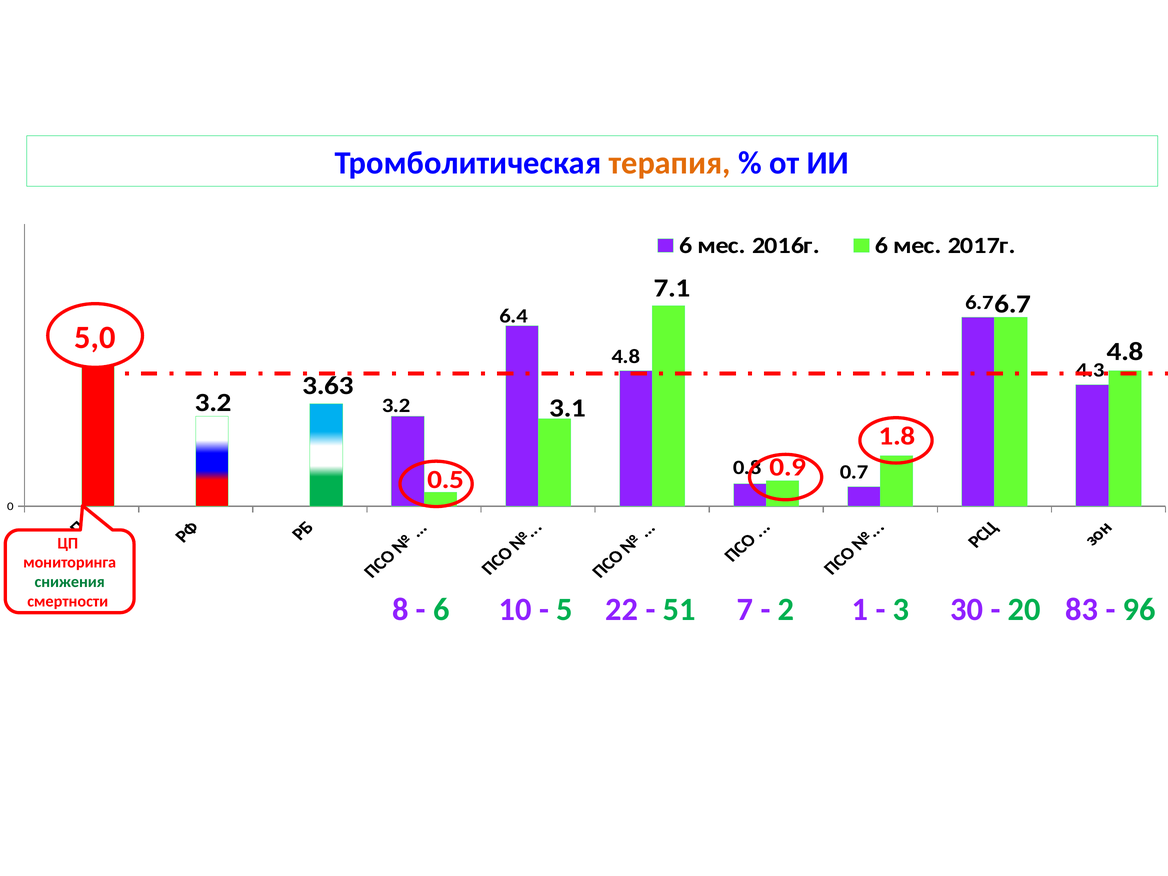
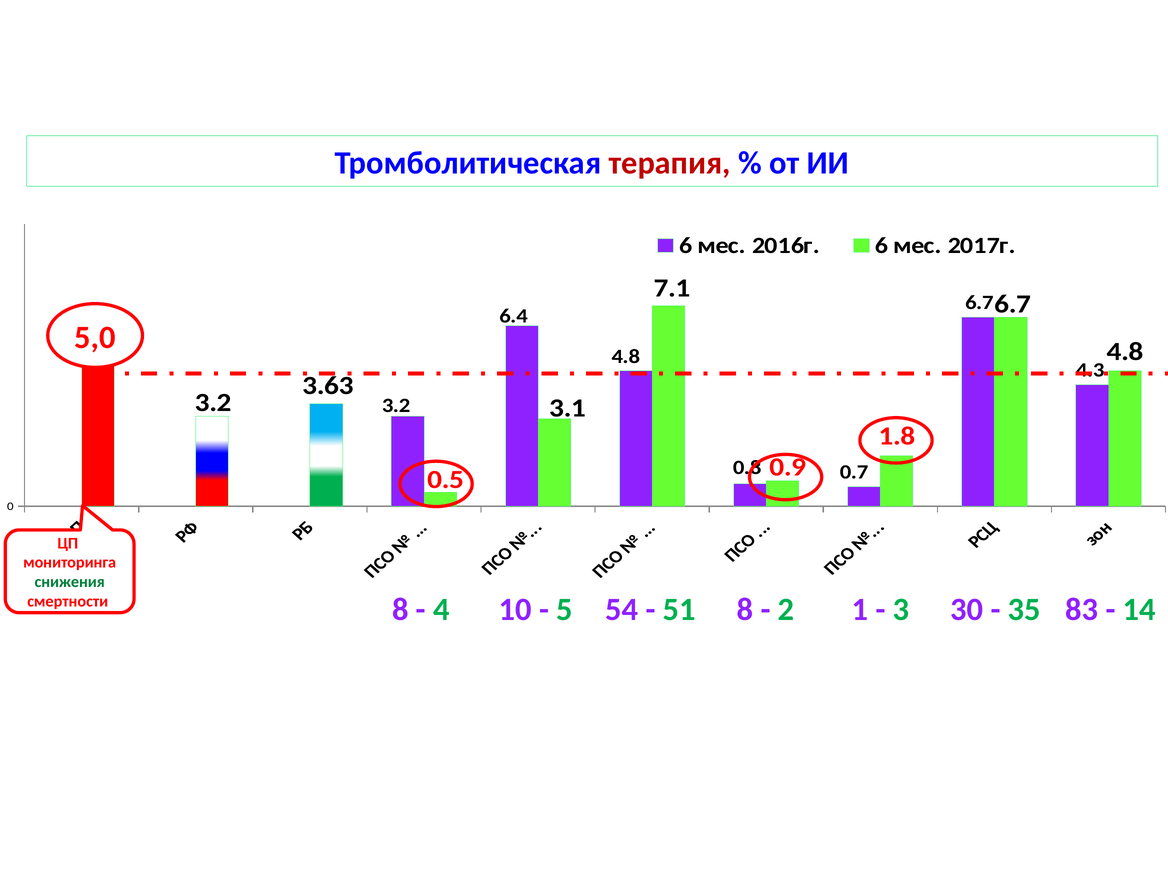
терапия colour: orange -> red
6 at (441, 610): 6 -> 4
22: 22 -> 54
51 7: 7 -> 8
20: 20 -> 35
96: 96 -> 14
